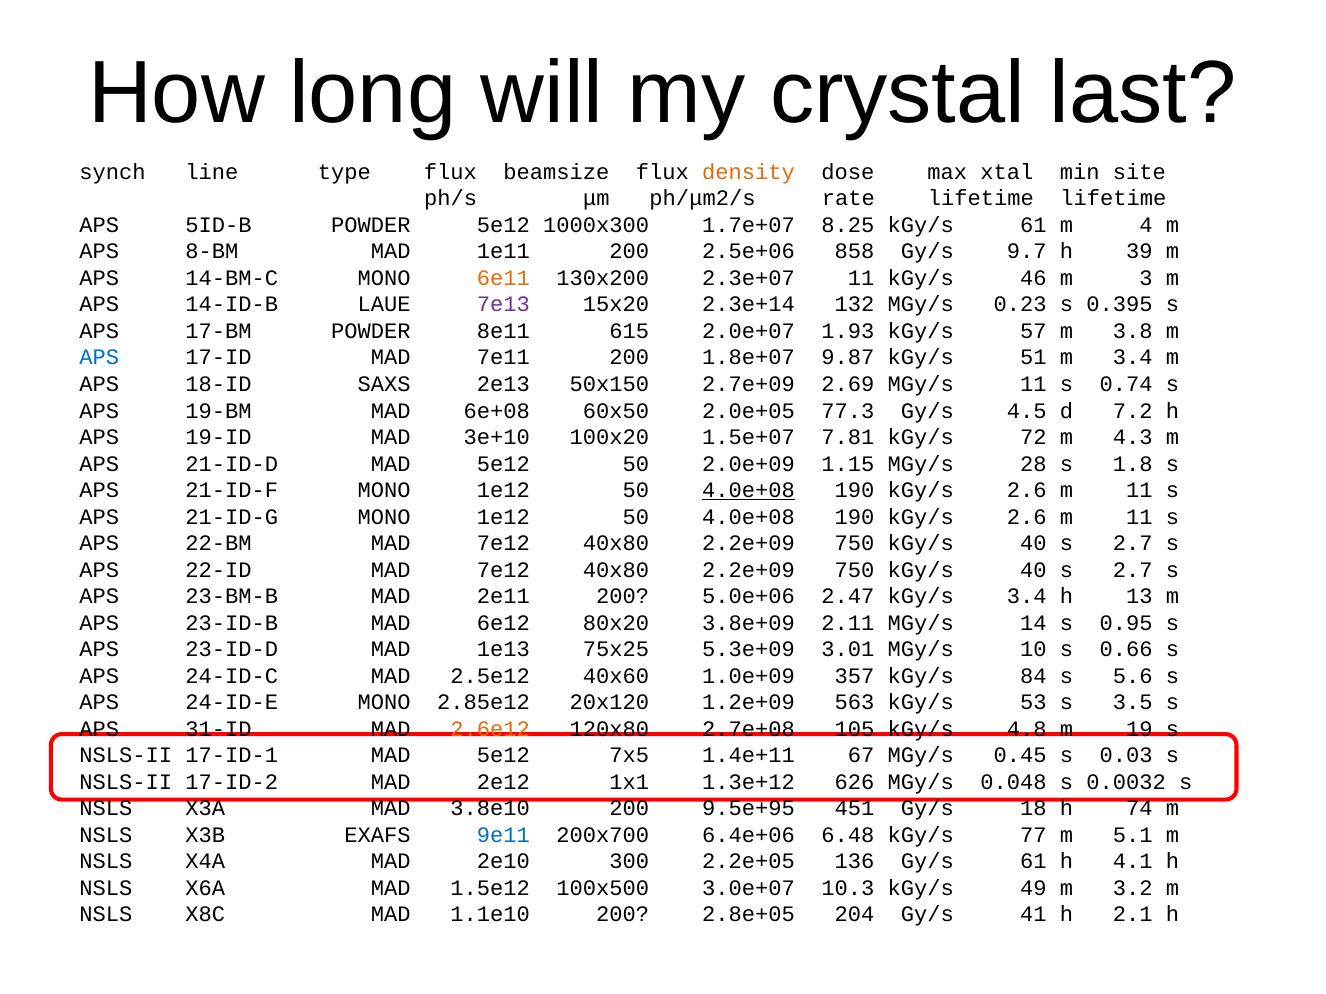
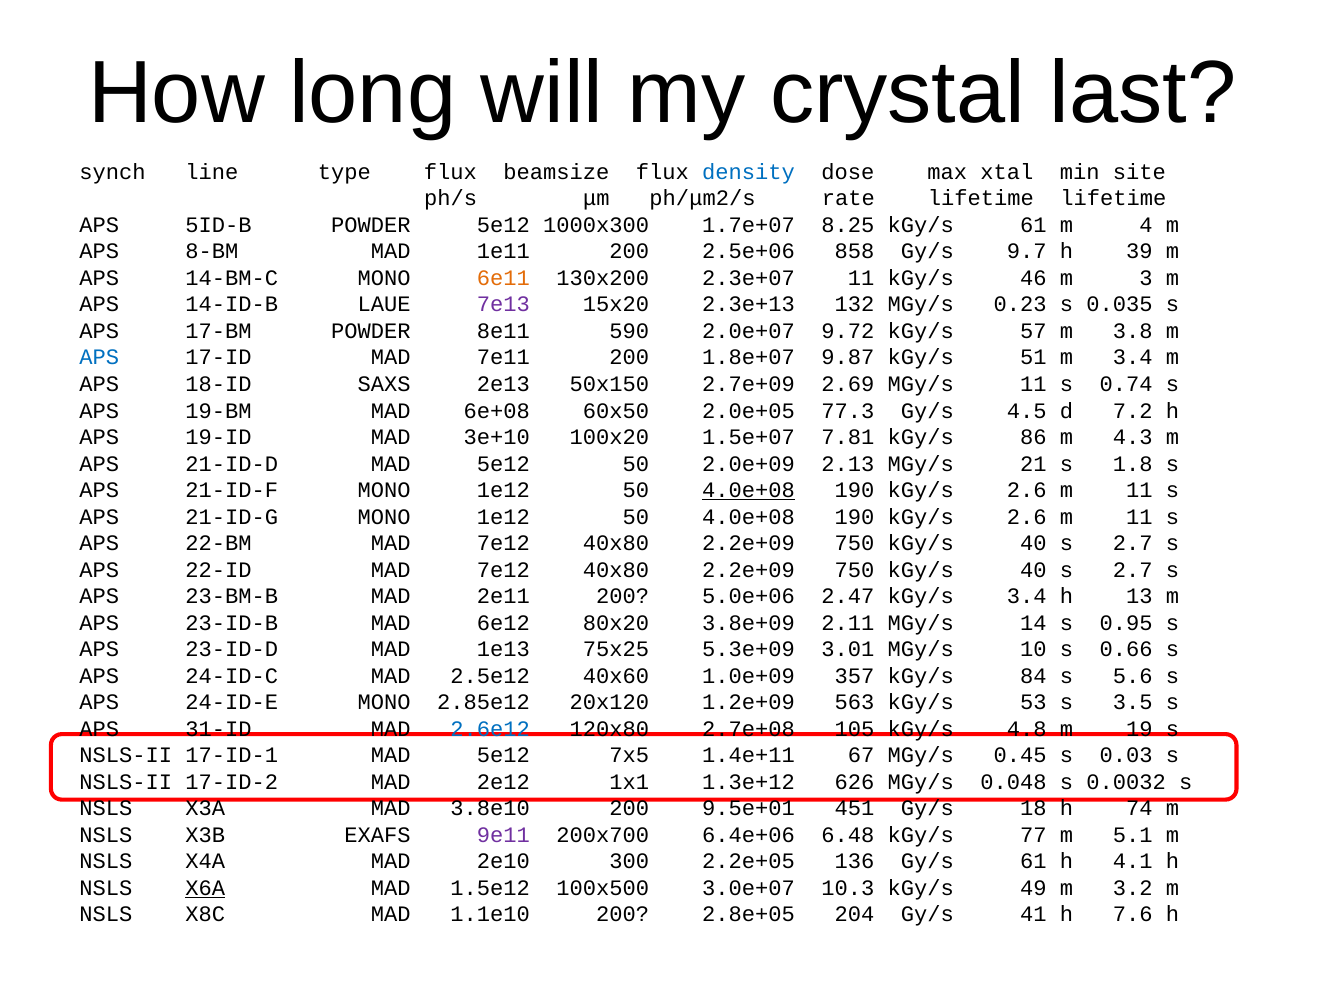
density colour: orange -> blue
2.3e+14: 2.3e+14 -> 2.3e+13
0.395: 0.395 -> 0.035
615: 615 -> 590
1.93: 1.93 -> 9.72
72: 72 -> 86
1.15: 1.15 -> 2.13
28: 28 -> 21
2.6e12 colour: orange -> blue
9.5e+95: 9.5e+95 -> 9.5e+01
9e11 colour: blue -> purple
X6A underline: none -> present
2.1: 2.1 -> 7.6
